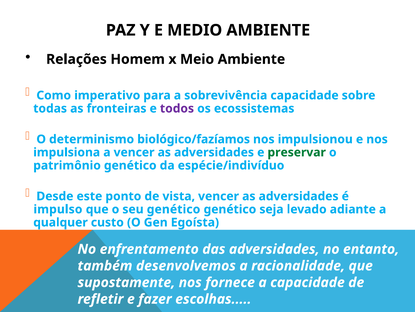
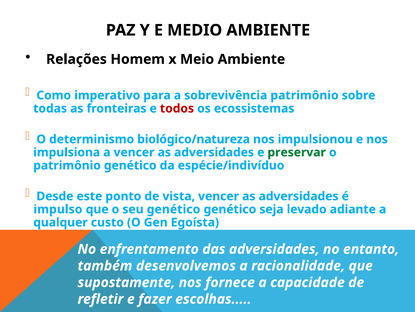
sobrevivência capacidade: capacidade -> patrimônio
todos colour: purple -> red
biológico/fazíamos: biológico/fazíamos -> biológico/natureza
